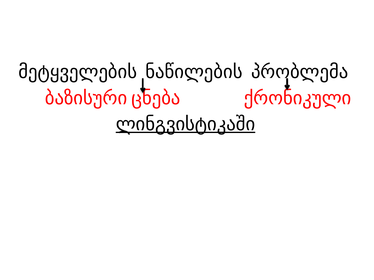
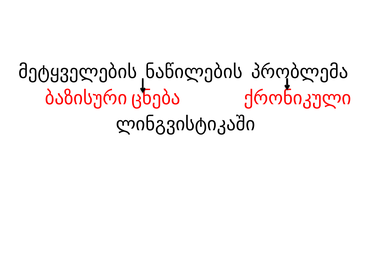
ლინგვისტიკაში underline: present -> none
